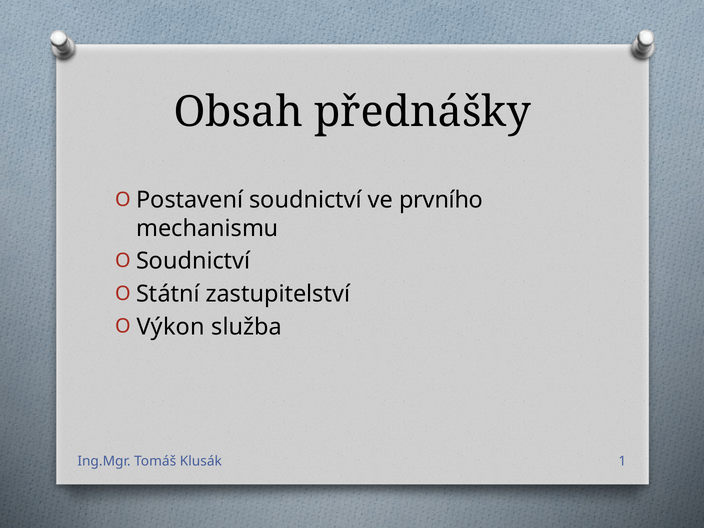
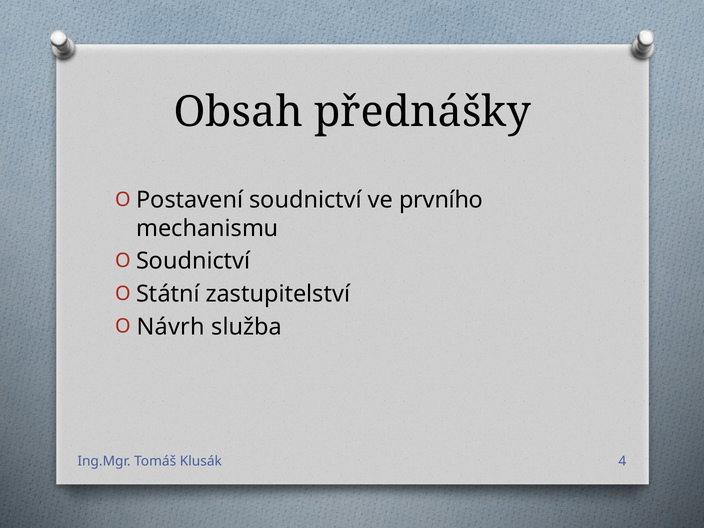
Výkon: Výkon -> Návrh
1: 1 -> 4
